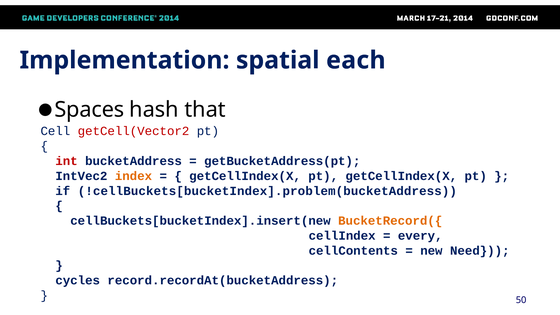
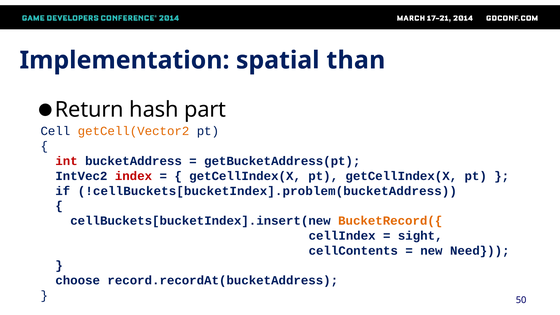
each: each -> than
Spaces: Spaces -> Return
that: that -> part
getCell(Vector2 colour: red -> orange
index colour: orange -> red
every: every -> sight
cycles: cycles -> choose
